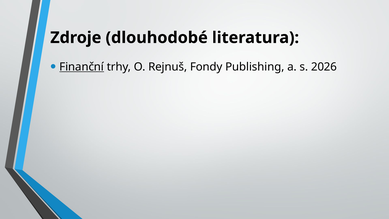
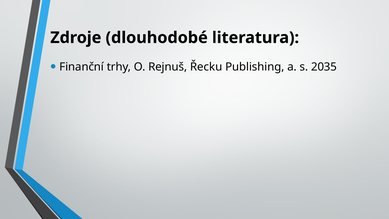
Finanční underline: present -> none
Fondy: Fondy -> Řecku
2026: 2026 -> 2035
